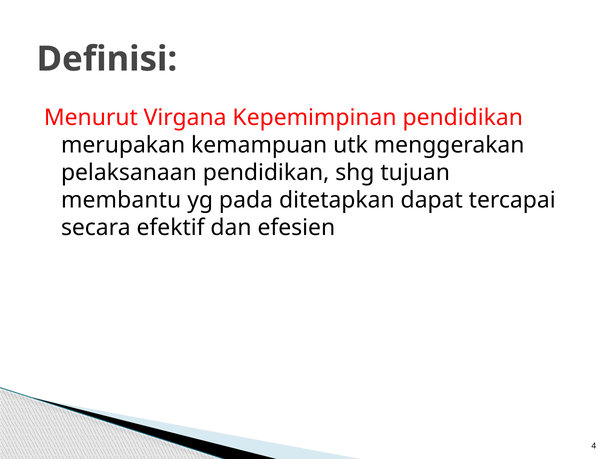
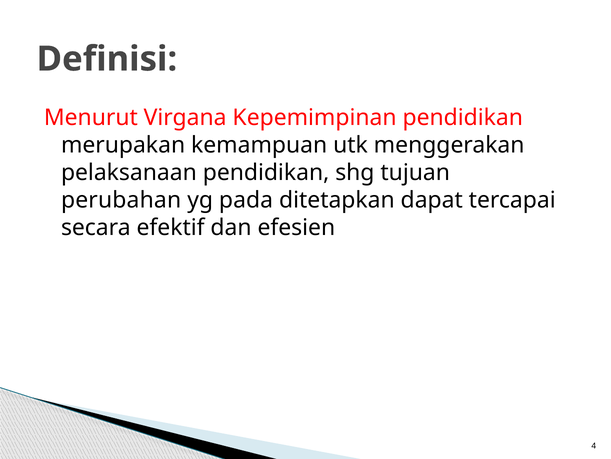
membantu: membantu -> perubahan
